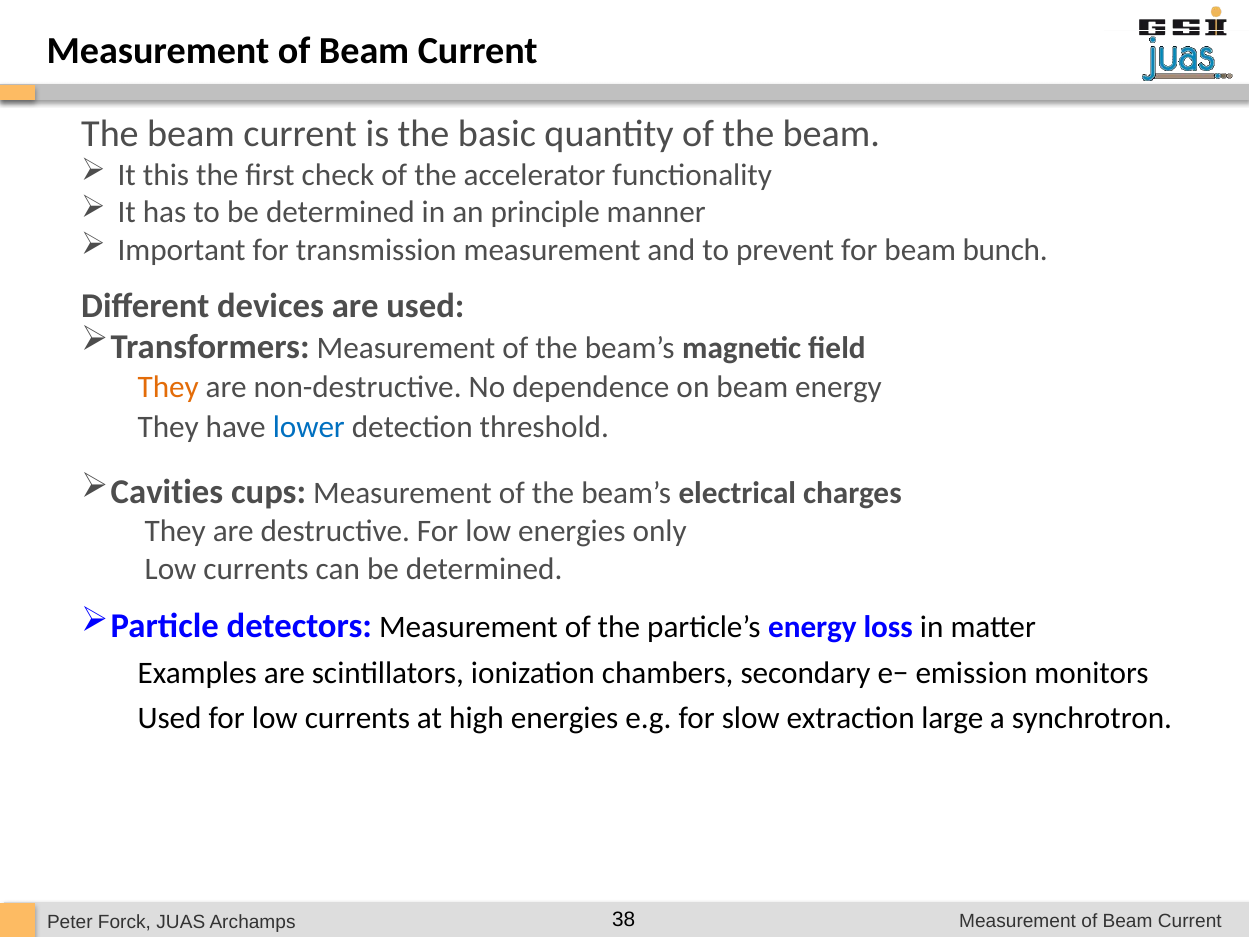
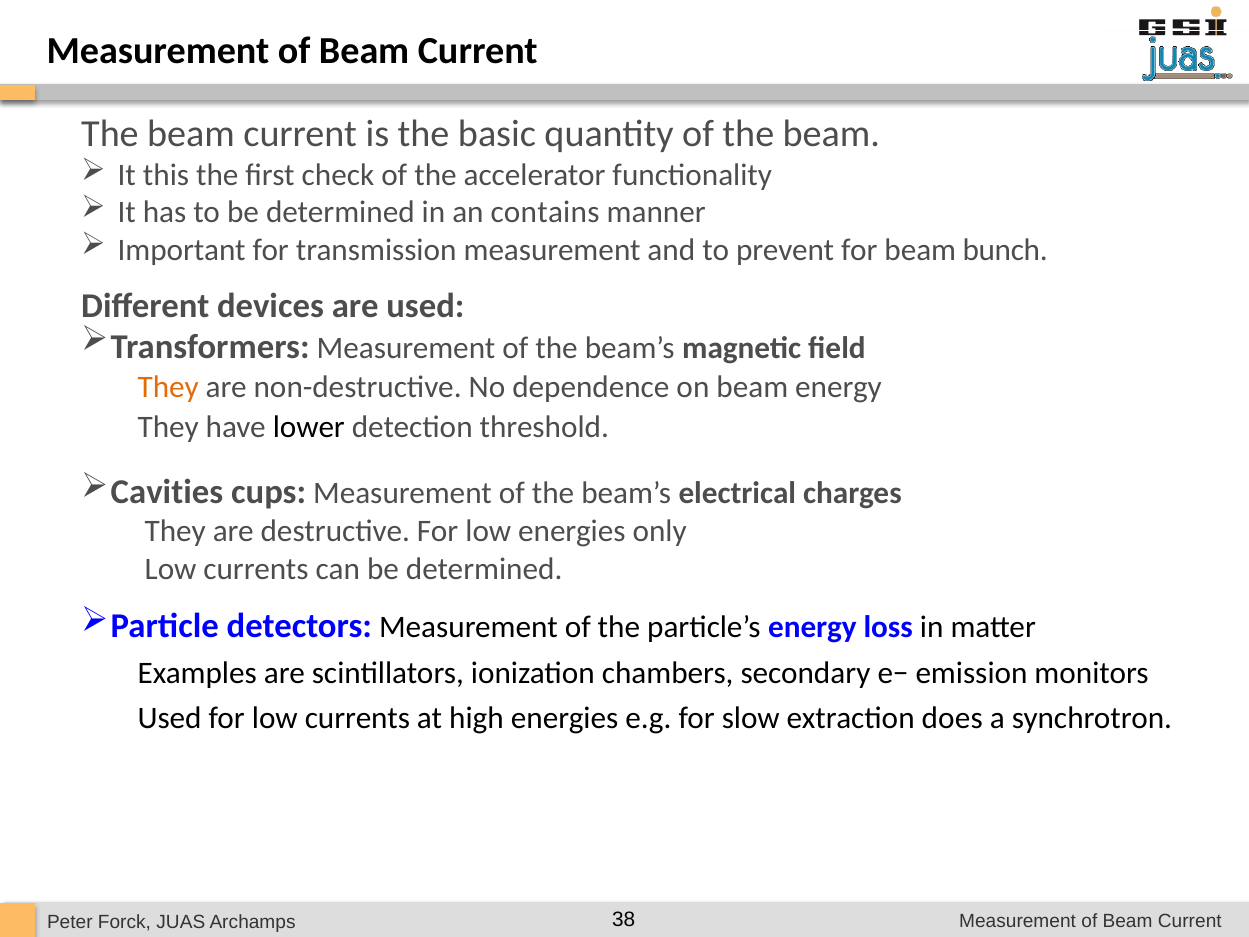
principle: principle -> contains
lower colour: blue -> black
large: large -> does
